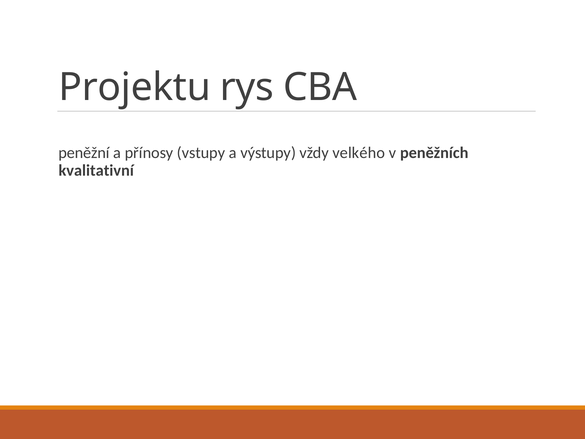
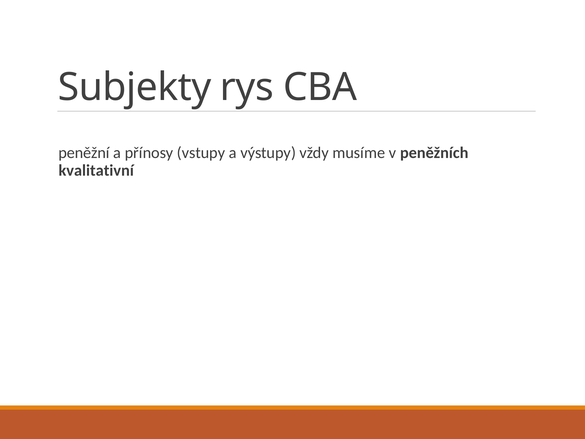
Projektu: Projektu -> Subjekty
velkého: velkého -> musíme
